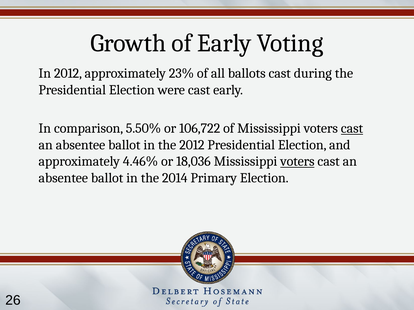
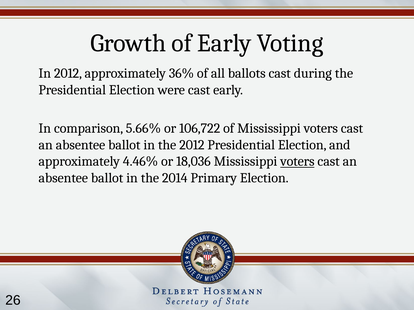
23%: 23% -> 36%
5.50%: 5.50% -> 5.66%
cast at (352, 129) underline: present -> none
